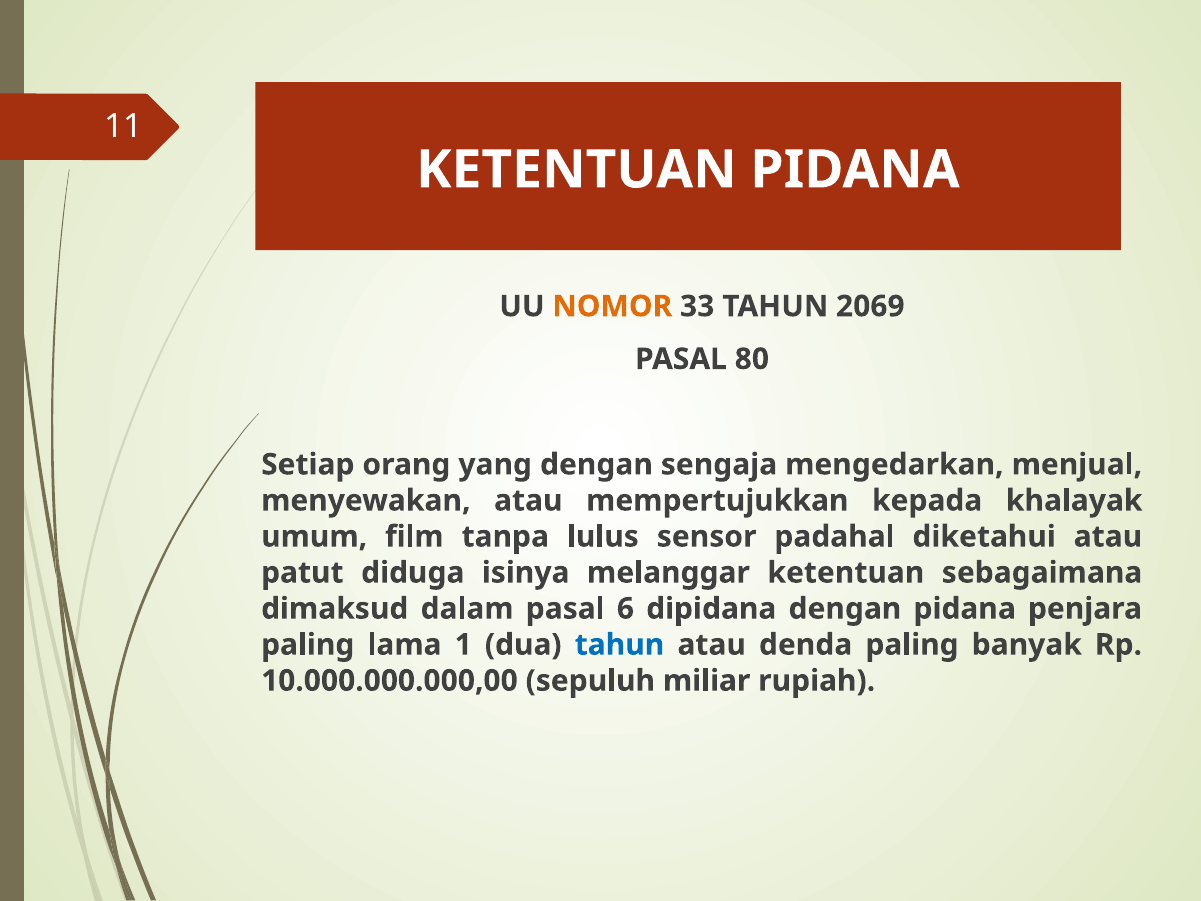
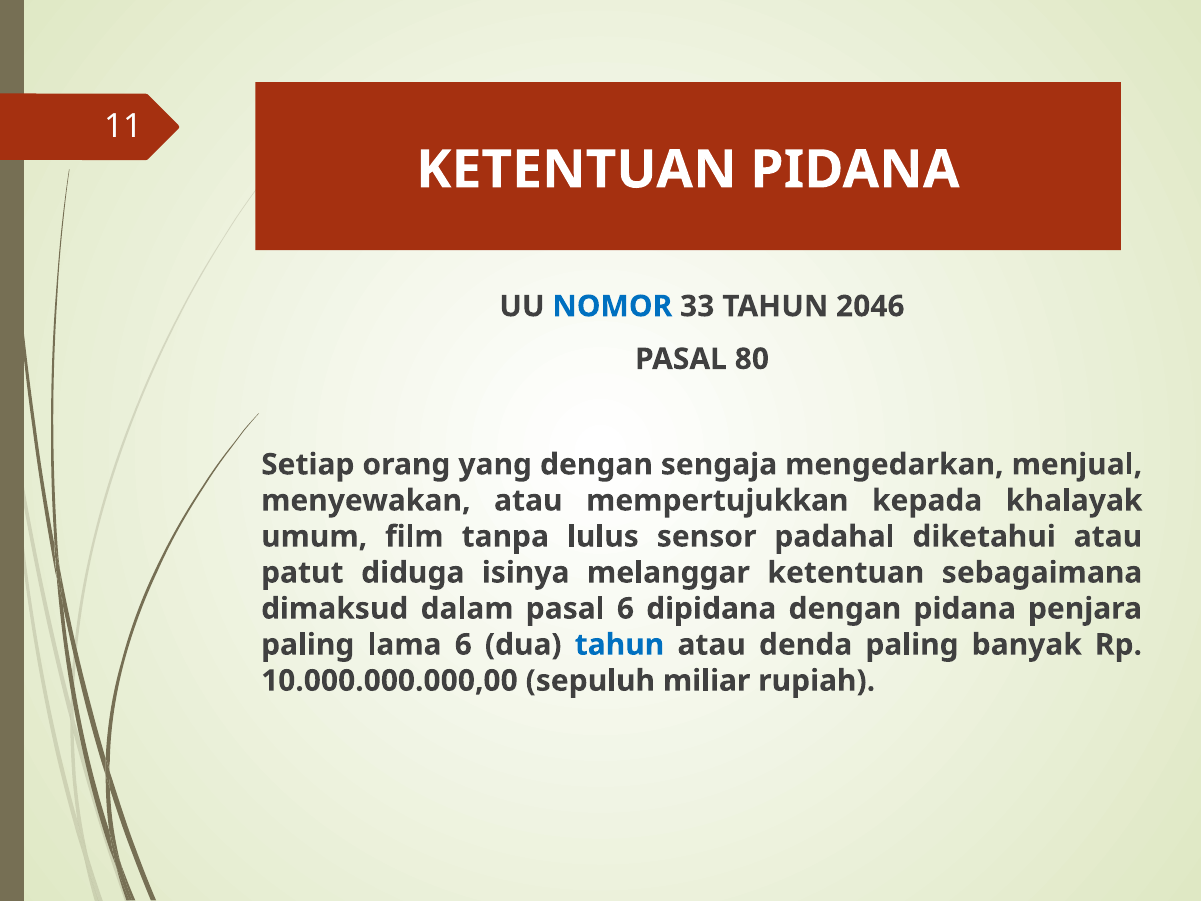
NOMOR colour: orange -> blue
2069: 2069 -> 2046
lama 1: 1 -> 6
